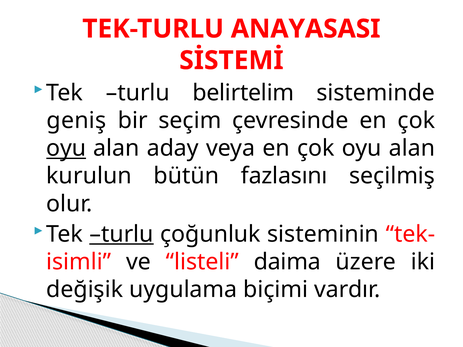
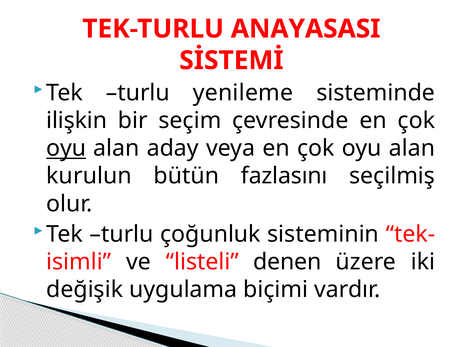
belirtelim: belirtelim -> yenileme
geniş: geniş -> ilişkin
turlu at (121, 234) underline: present -> none
daima: daima -> denen
